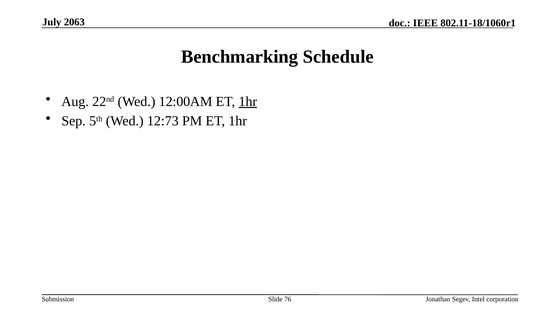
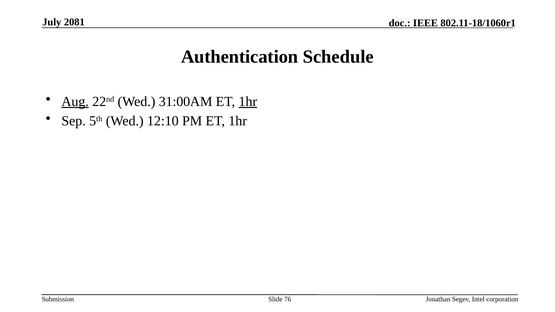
2063: 2063 -> 2081
Benchmarking: Benchmarking -> Authentication
Aug underline: none -> present
12:00AM: 12:00AM -> 31:00AM
12:73: 12:73 -> 12:10
